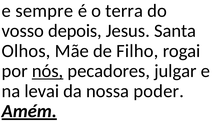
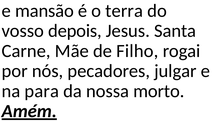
sempre: sempre -> mansão
Olhos: Olhos -> Carne
nós underline: present -> none
levai: levai -> para
poder: poder -> morto
